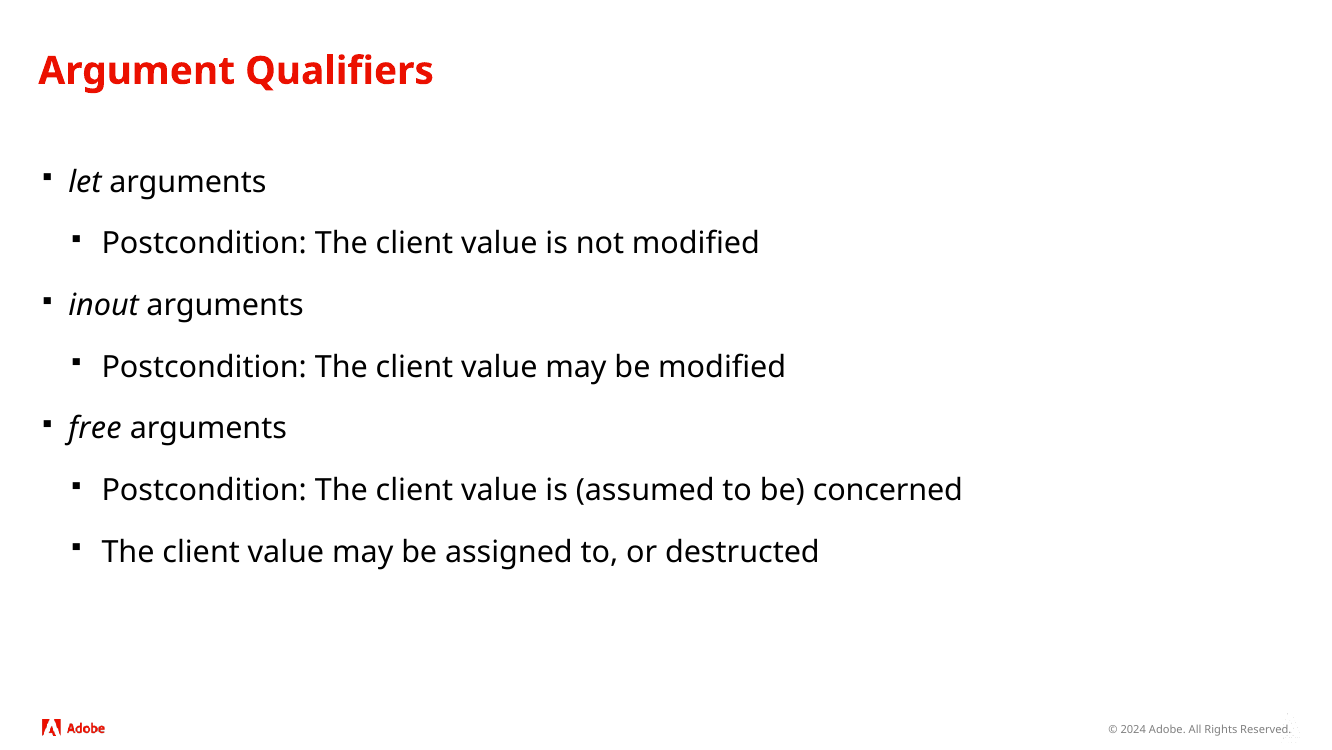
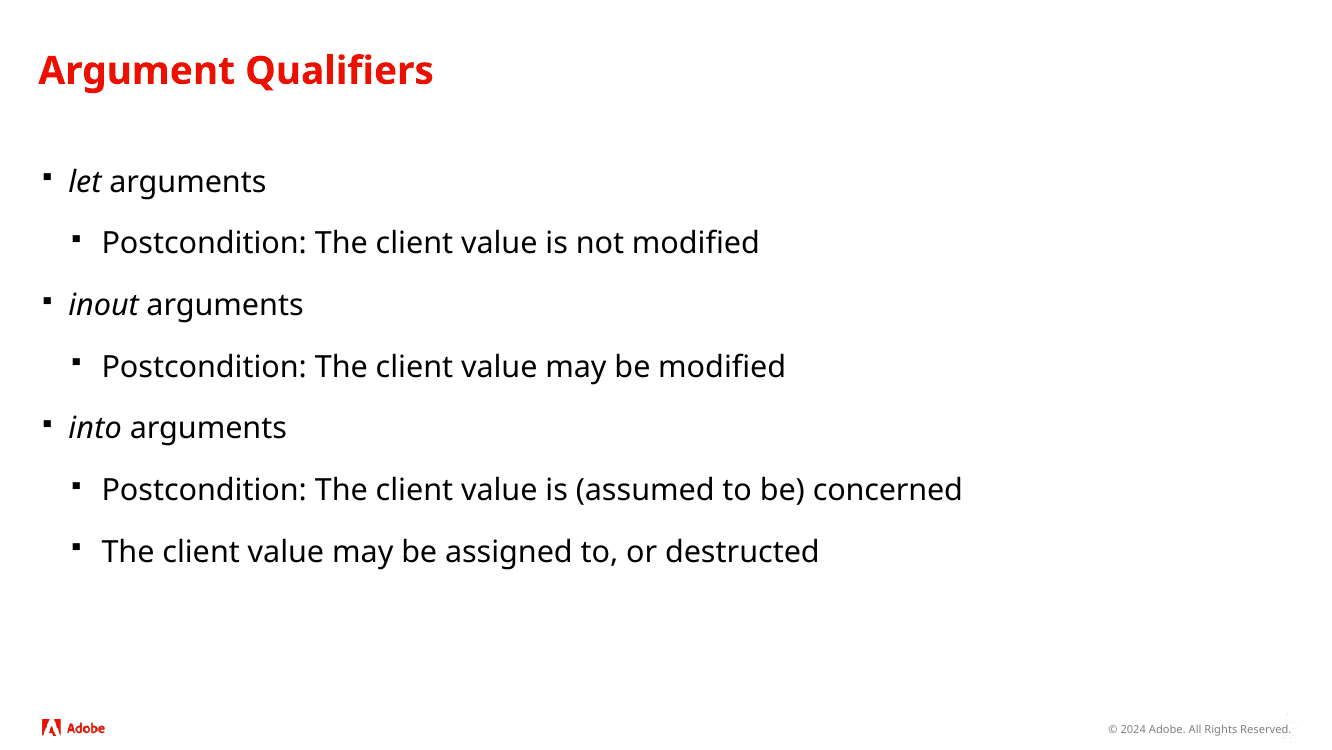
free: free -> into
